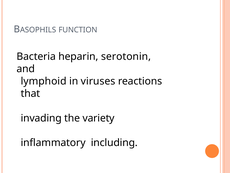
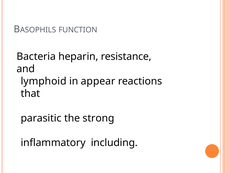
serotonin: serotonin -> resistance
viruses: viruses -> appear
invading: invading -> parasitic
variety: variety -> strong
